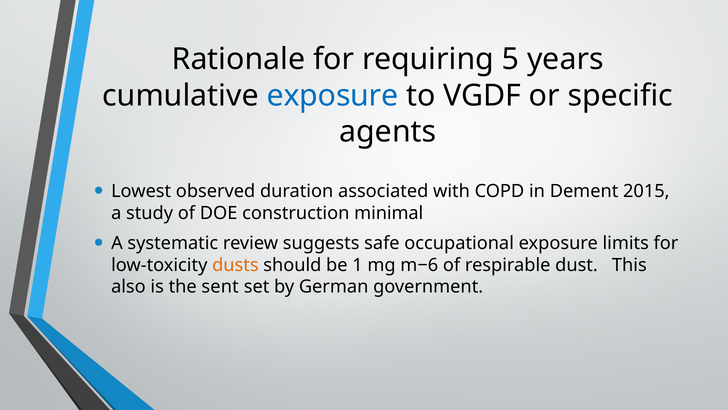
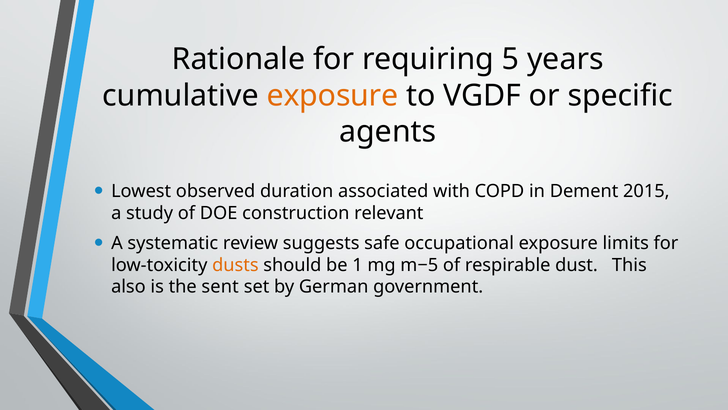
exposure at (332, 95) colour: blue -> orange
minimal: minimal -> relevant
m−6: m−6 -> m−5
